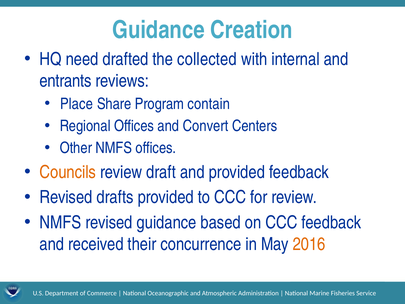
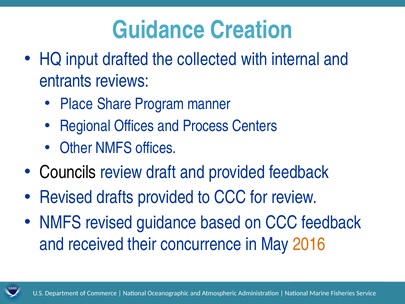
need: need -> input
contain: contain -> manner
Convert: Convert -> Process
Councils colour: orange -> black
